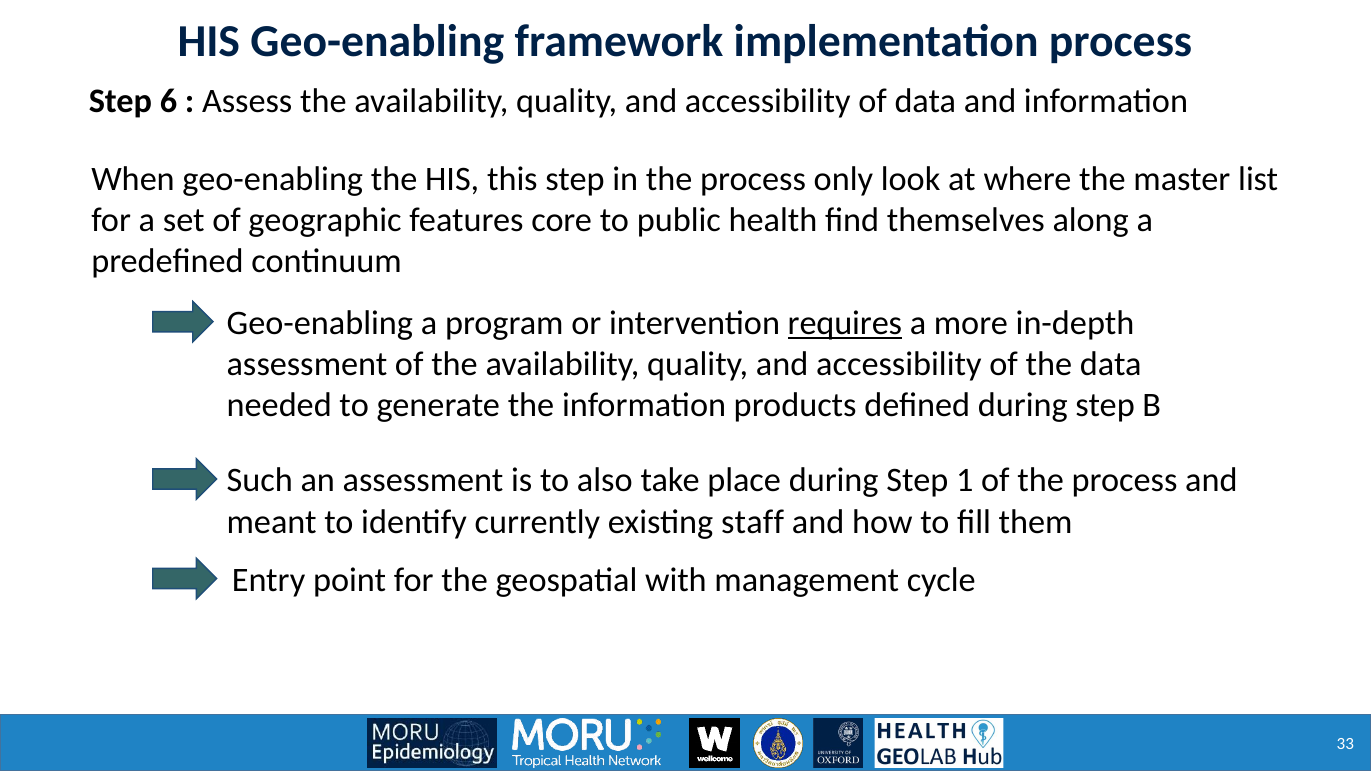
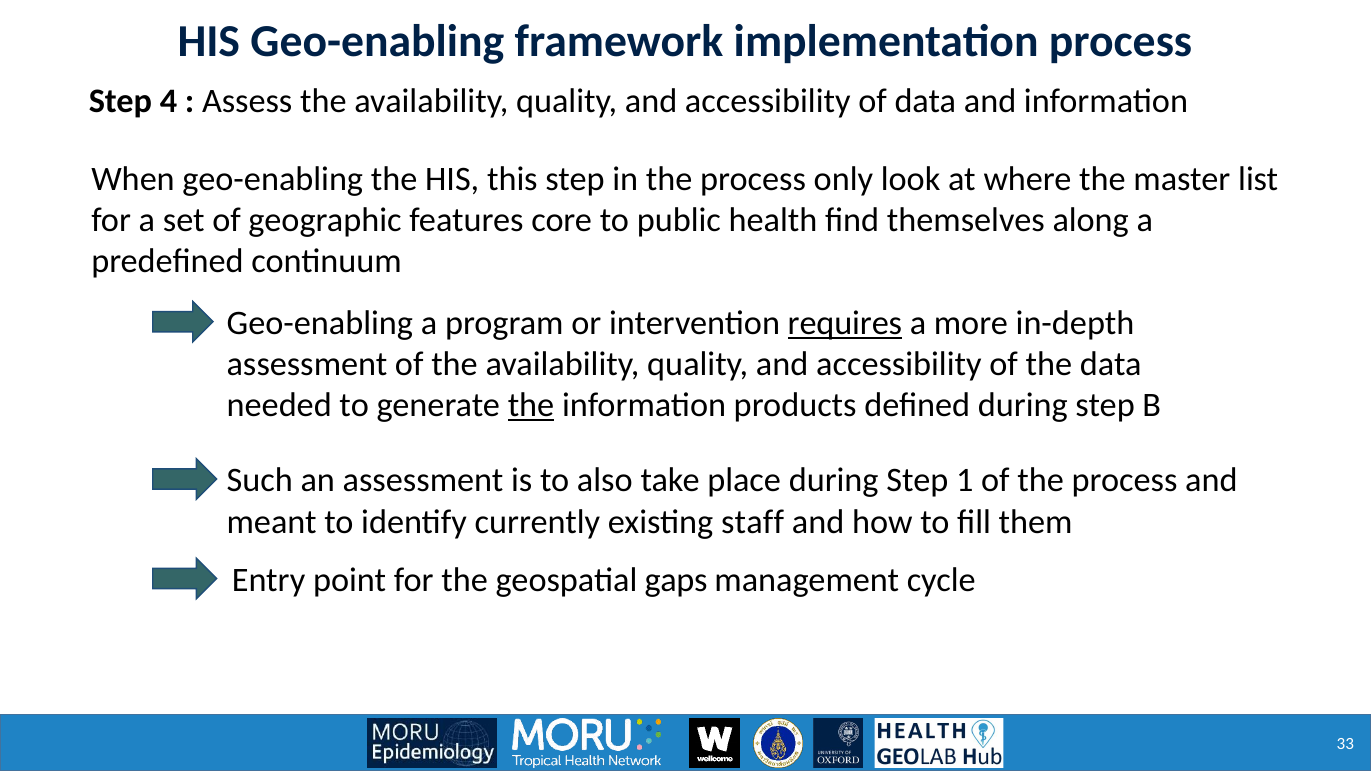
6: 6 -> 4
the at (531, 405) underline: none -> present
with: with -> gaps
